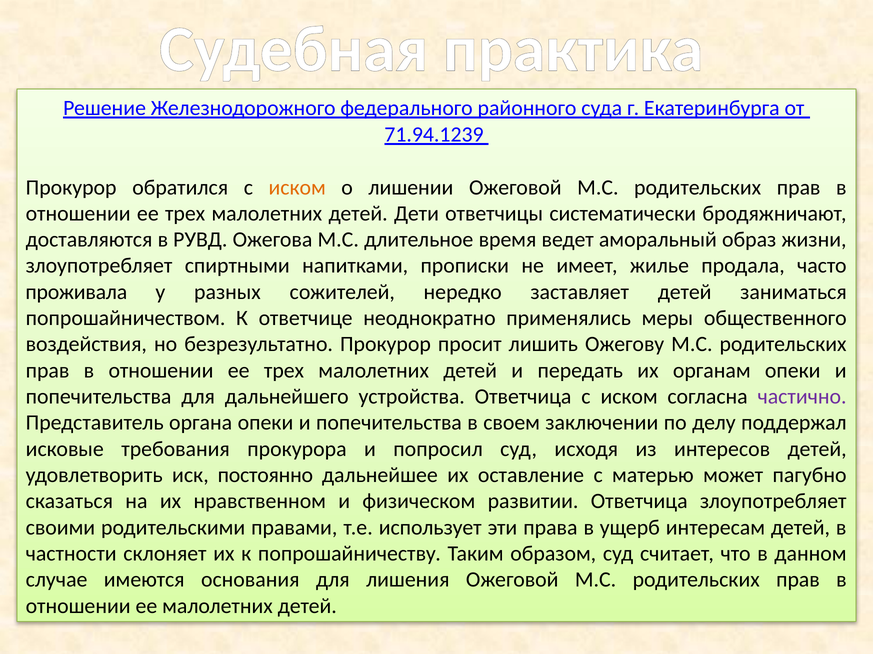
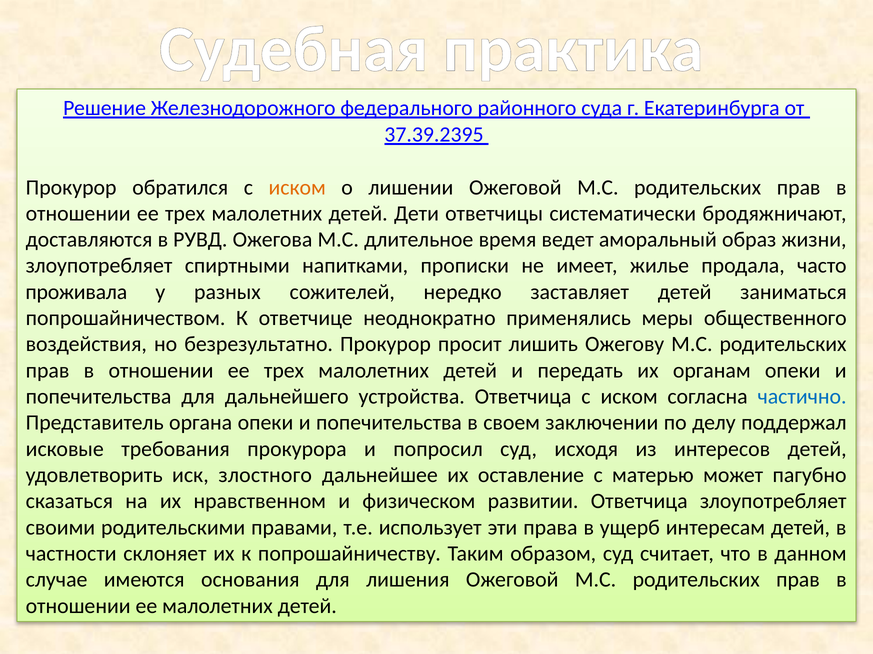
71.94.1239: 71.94.1239 -> 37.39.2395
частично colour: purple -> blue
постоянно: постоянно -> злостного
